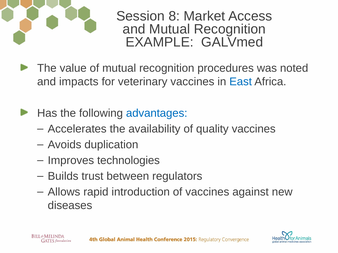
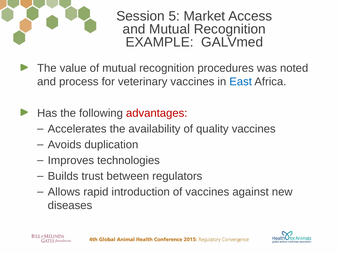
8: 8 -> 5
impacts: impacts -> process
advantages colour: blue -> red
